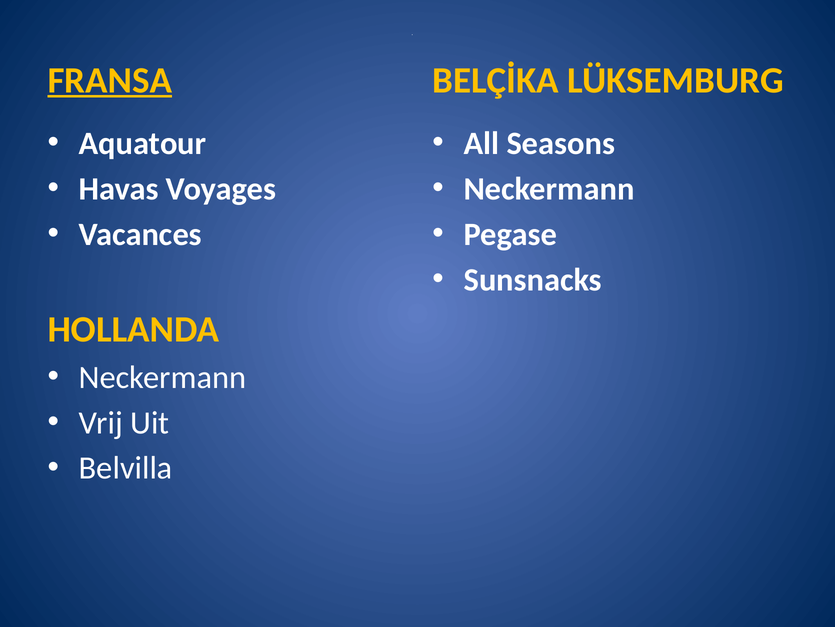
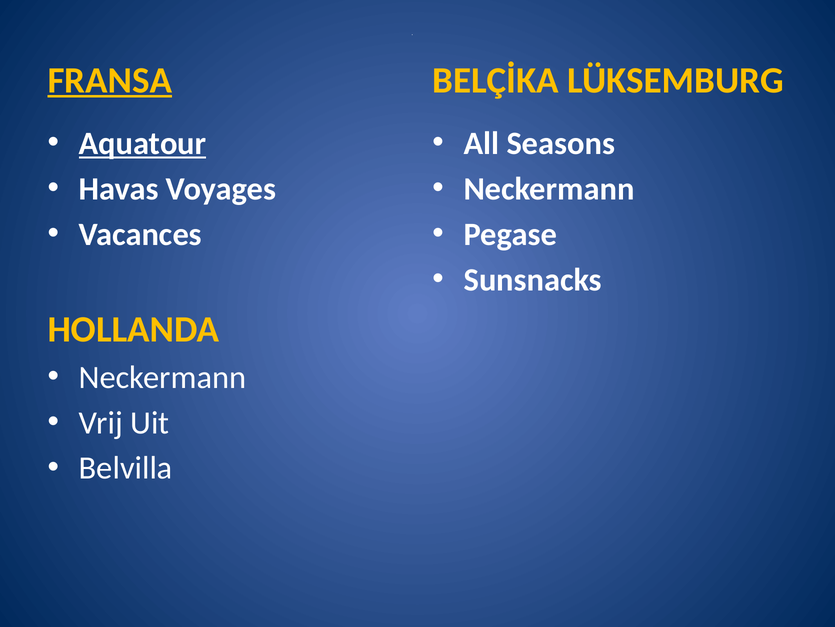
Aquatour underline: none -> present
